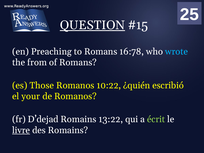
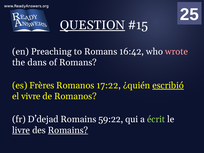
16:78: 16:78 -> 16:42
wrote colour: light blue -> pink
from: from -> dans
Those: Those -> Frères
10:22: 10:22 -> 17:22
escribió underline: none -> present
your: your -> vivre
13:22: 13:22 -> 59:22
Romains at (68, 130) underline: none -> present
